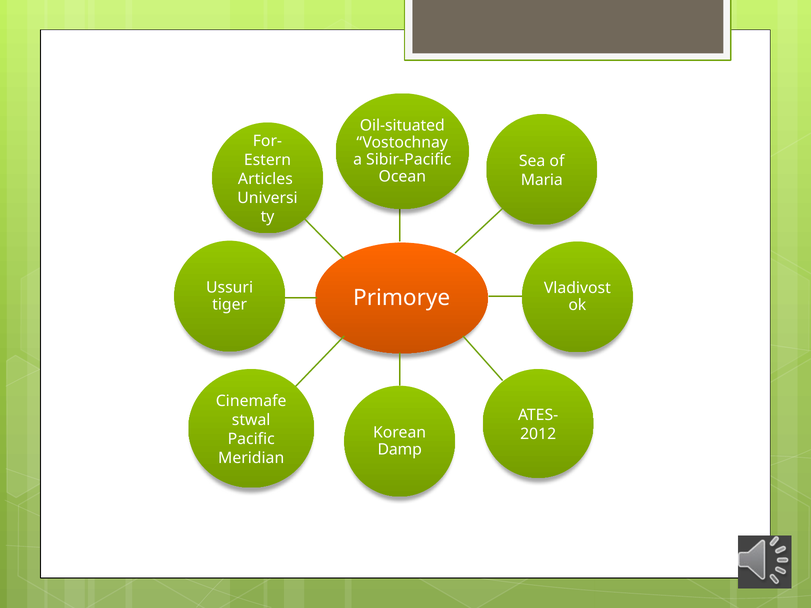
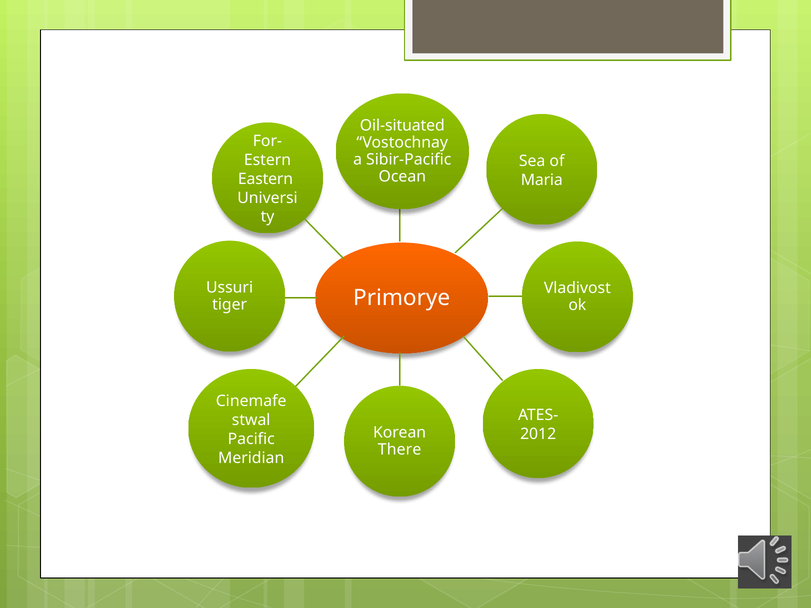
Articles: Articles -> Eastern
Damp: Damp -> There
